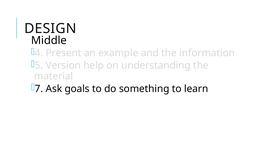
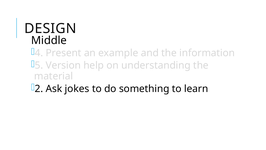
7: 7 -> 2
goals: goals -> jokes
